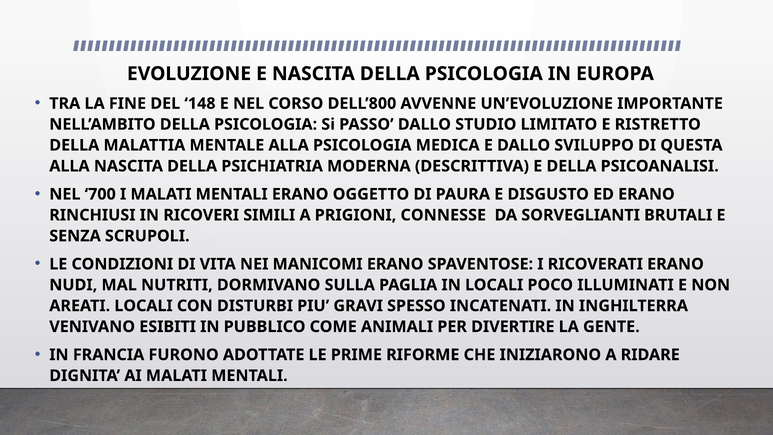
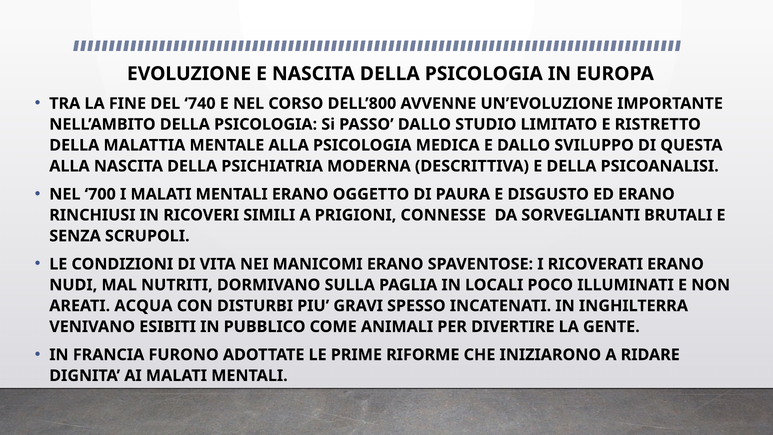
148: 148 -> 740
AREATI LOCALI: LOCALI -> ACQUA
